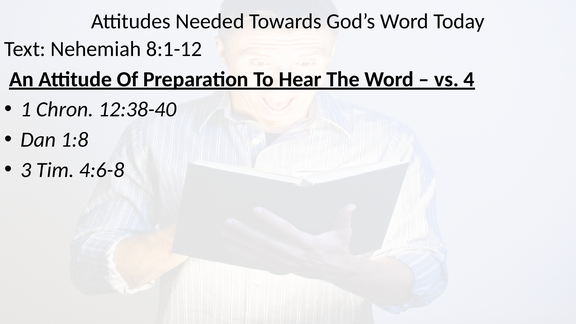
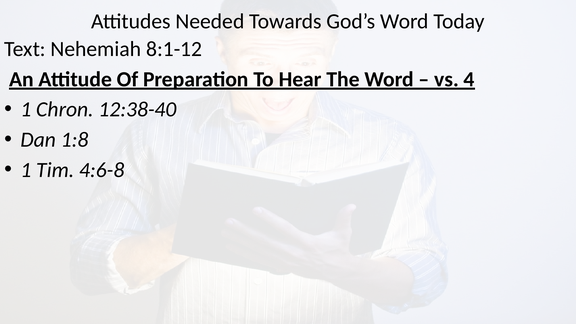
3 at (26, 170): 3 -> 1
